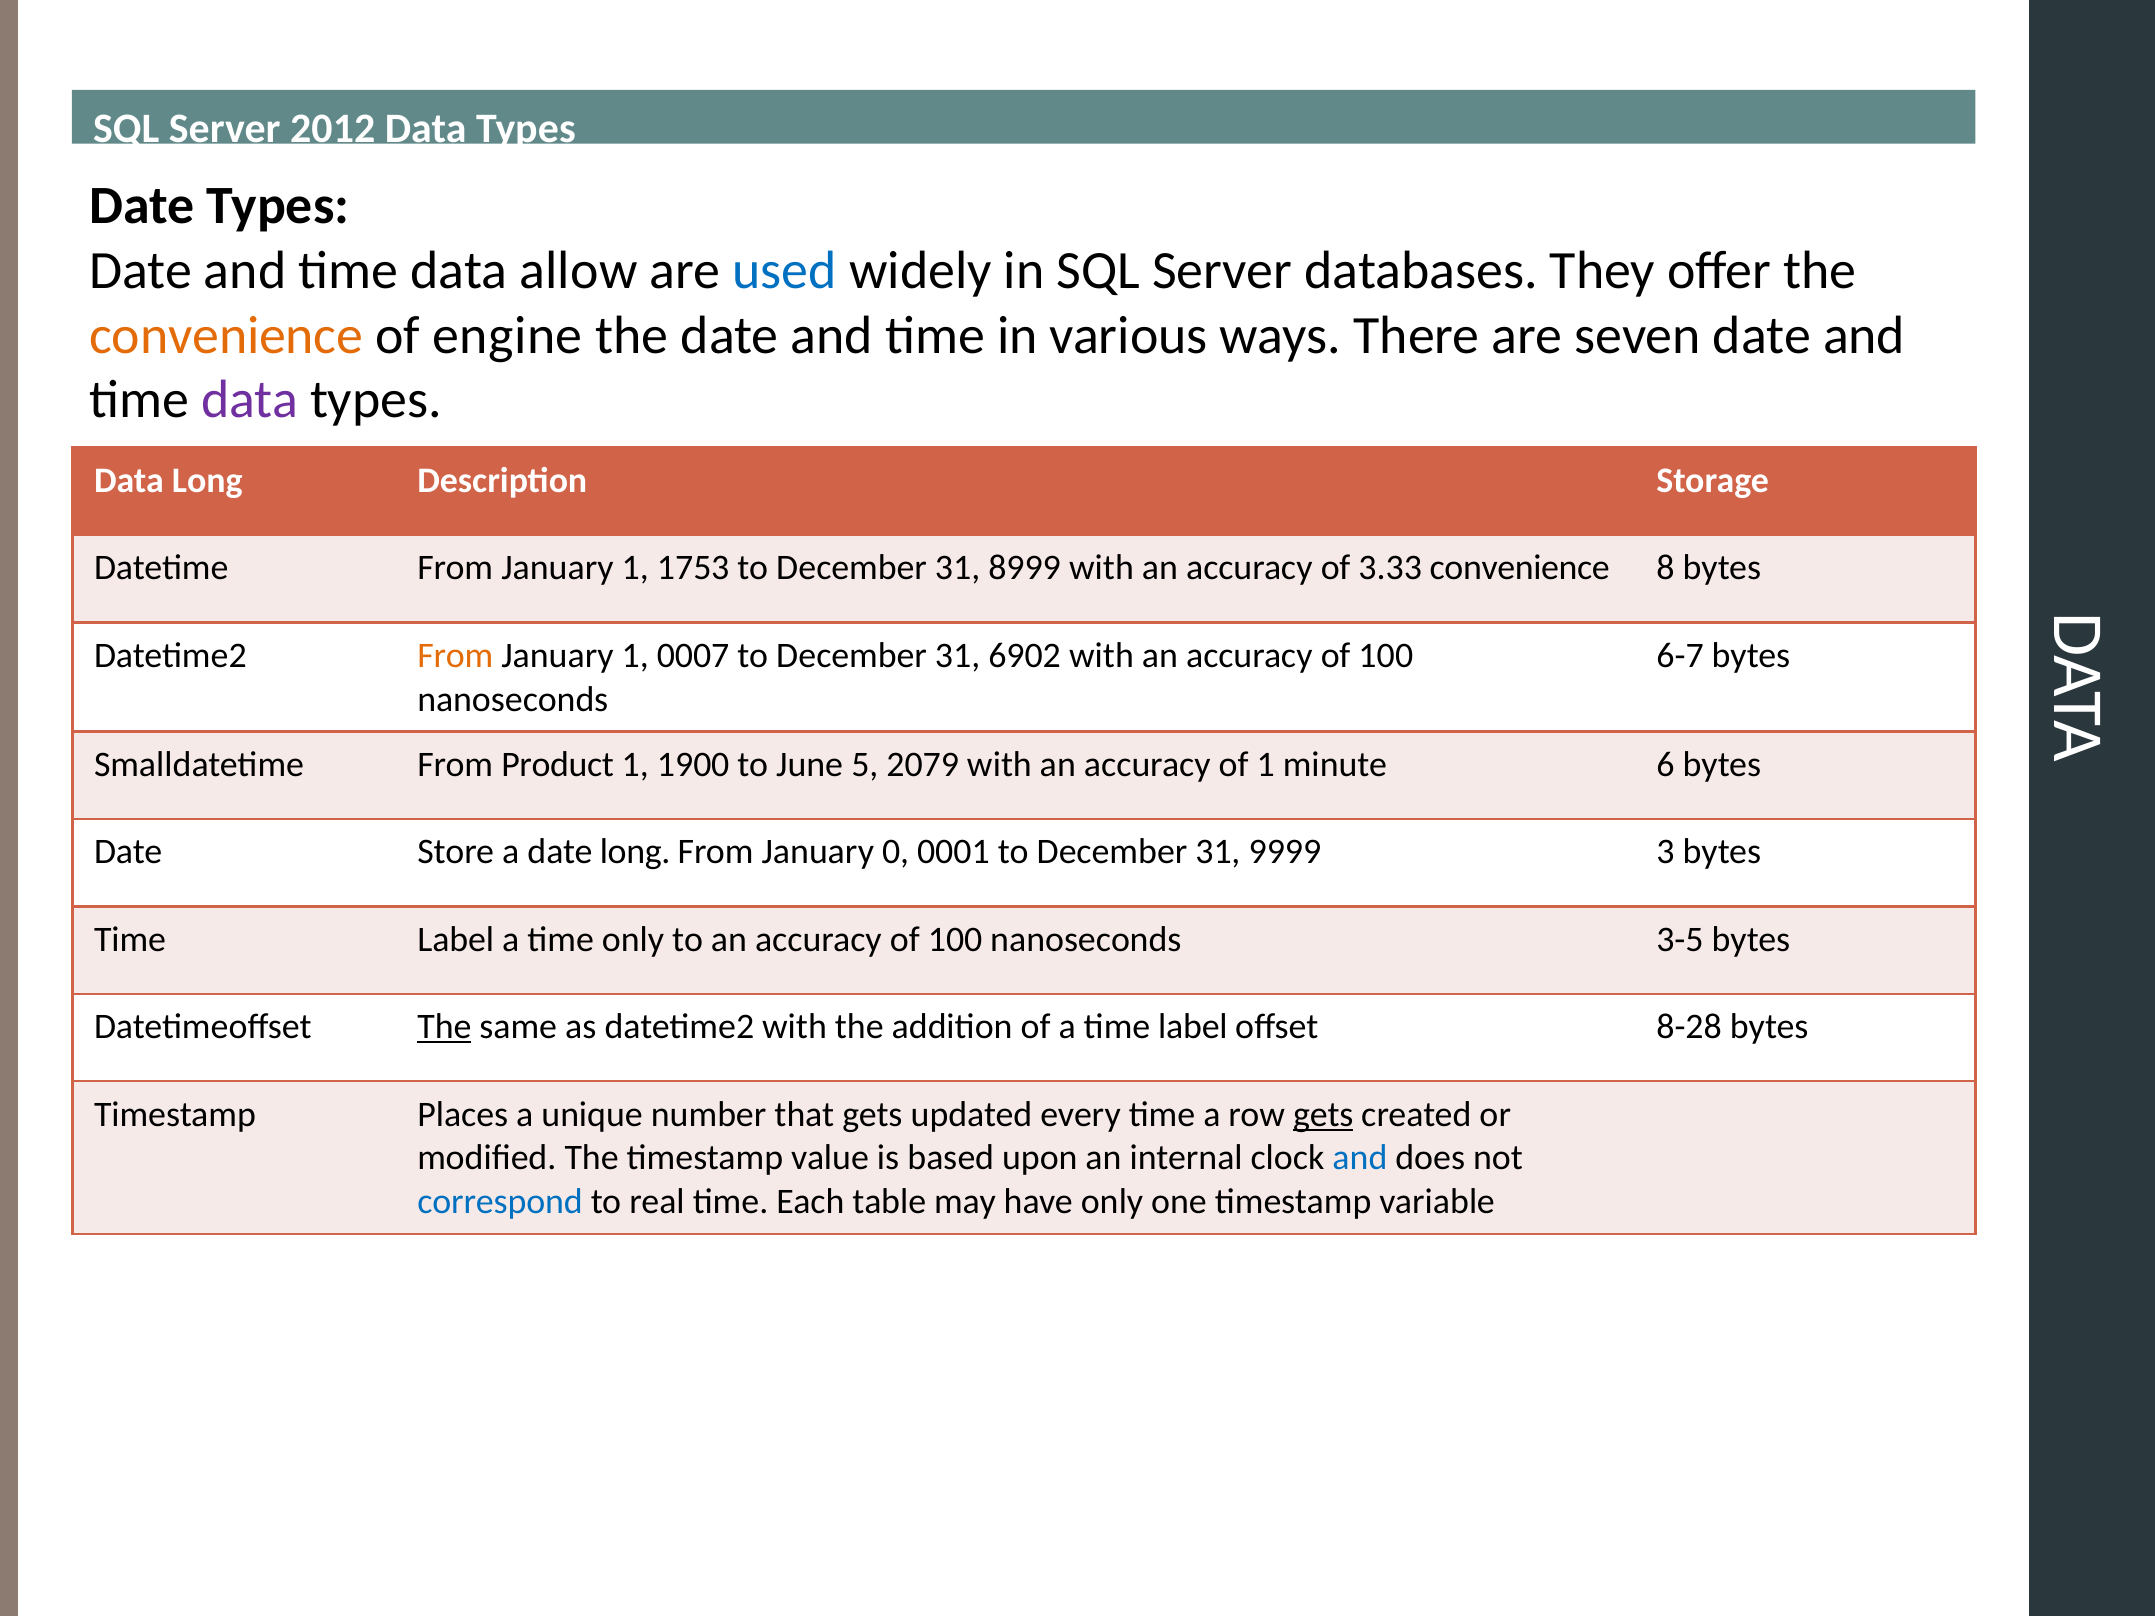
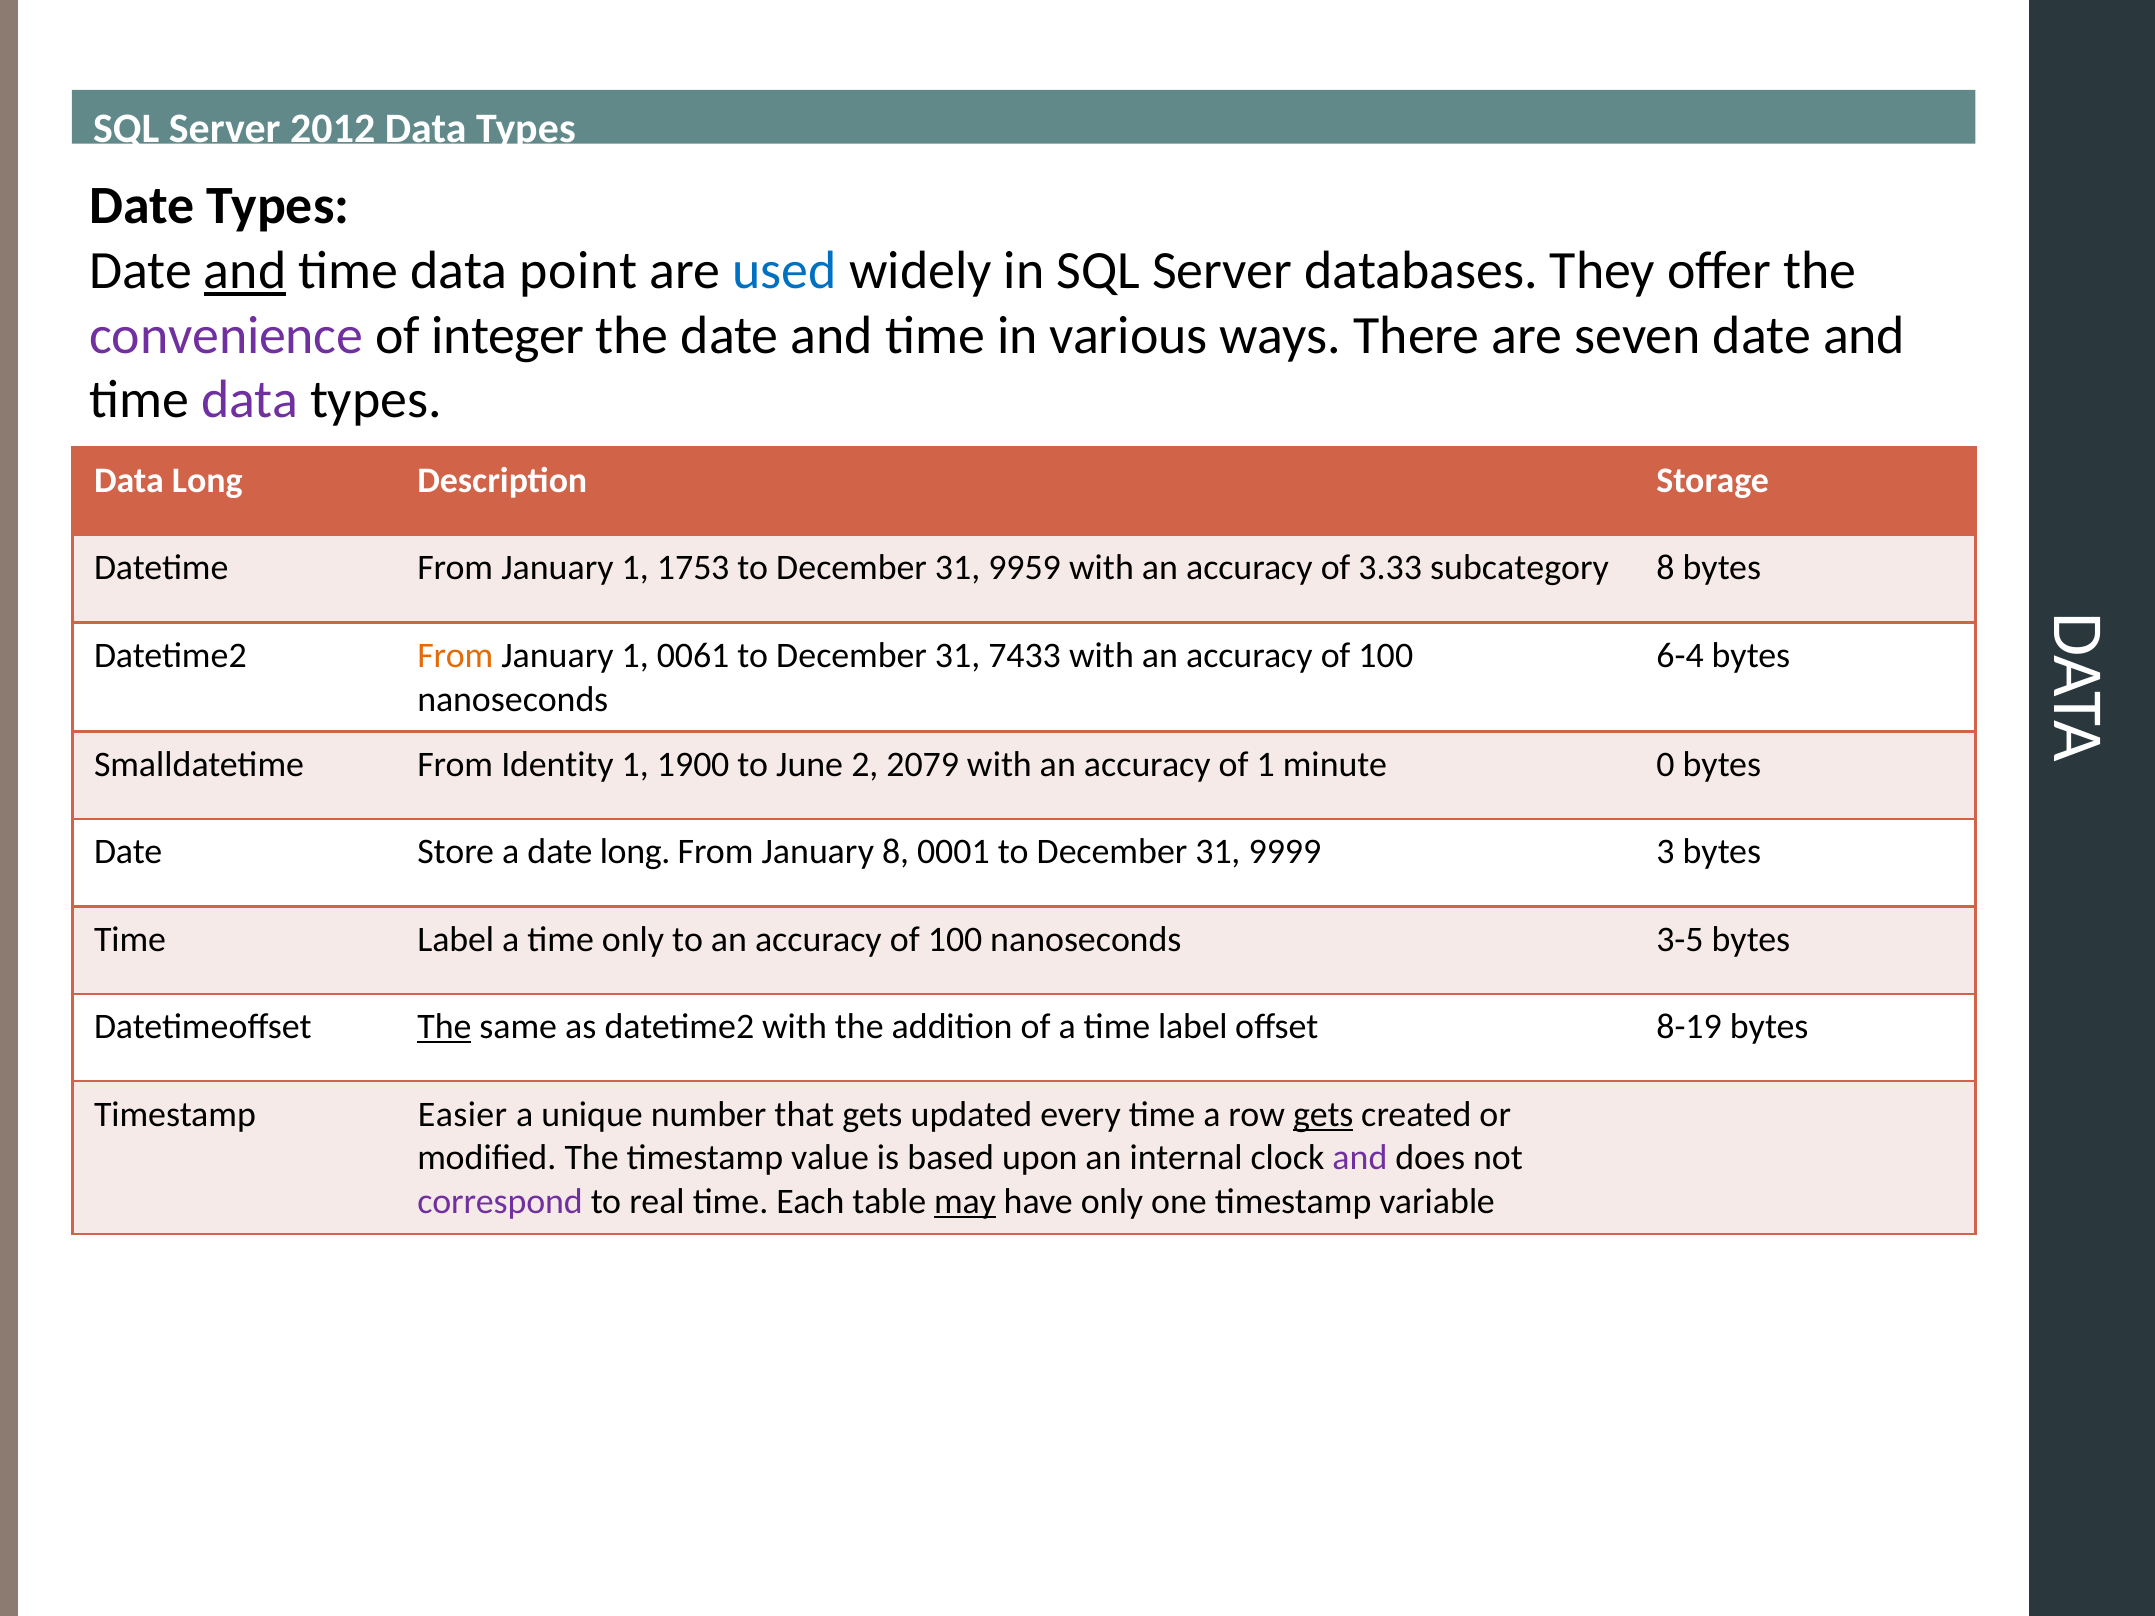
and at (245, 271) underline: none -> present
allow: allow -> point
convenience at (226, 335) colour: orange -> purple
engine: engine -> integer
8999: 8999 -> 9959
3.33 convenience: convenience -> subcategory
0007: 0007 -> 0061
6902: 6902 -> 7433
6-7: 6-7 -> 6-4
Product: Product -> Identity
5: 5 -> 2
6: 6 -> 0
January 0: 0 -> 8
8-28: 8-28 -> 8-19
Places: Places -> Easier
and at (1360, 1158) colour: blue -> purple
correspond colour: blue -> purple
may underline: none -> present
